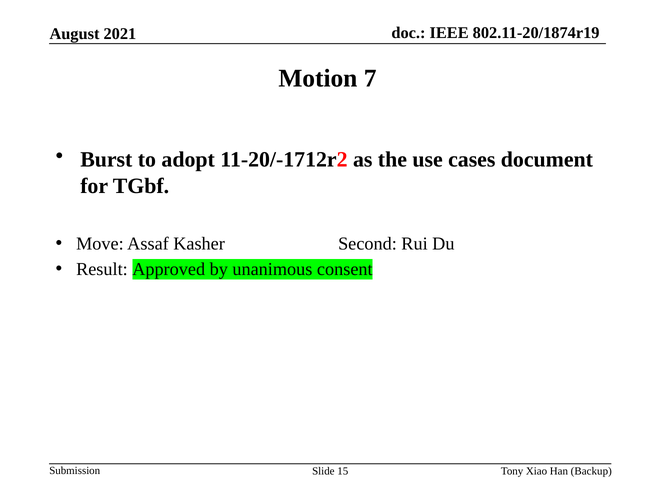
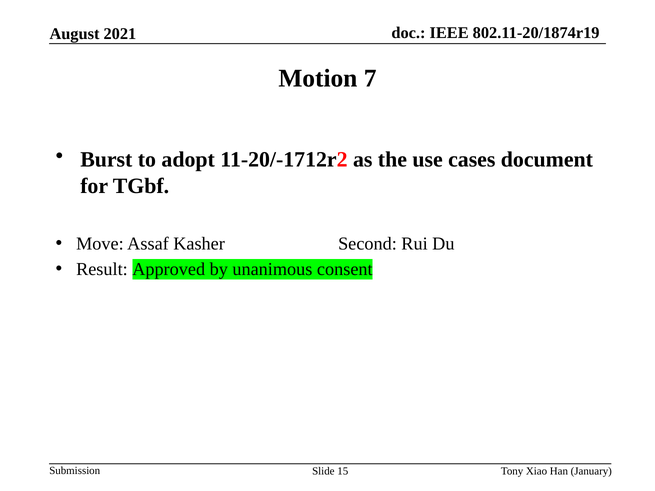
Backup: Backup -> January
